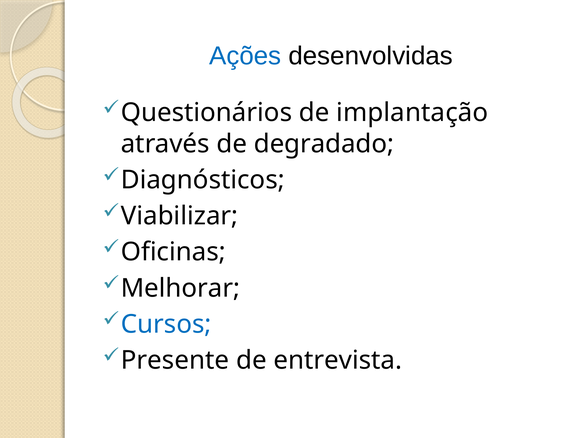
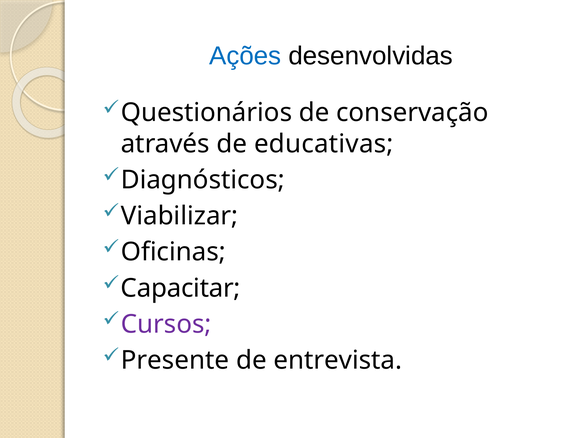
implantação: implantação -> conservação
degradado: degradado -> educativas
Melhorar: Melhorar -> Capacitar
Cursos colour: blue -> purple
